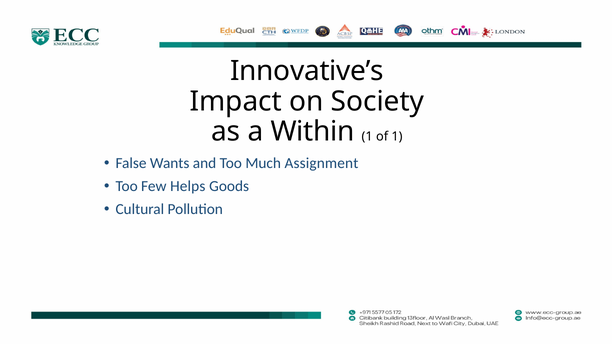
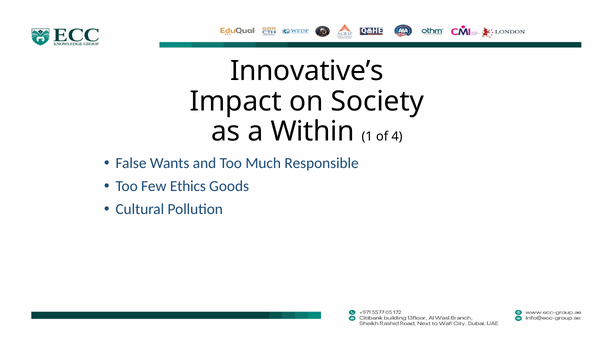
of 1: 1 -> 4
Assignment: Assignment -> Responsible
Helps: Helps -> Ethics
